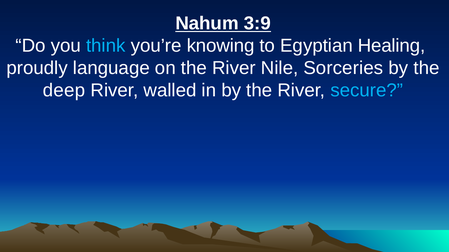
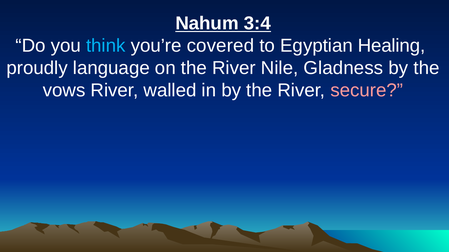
3:9: 3:9 -> 3:4
knowing: knowing -> covered
Sorceries: Sorceries -> Gladness
deep: deep -> vows
secure colour: light blue -> pink
